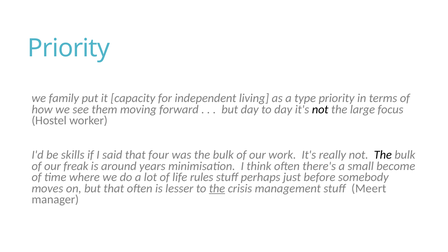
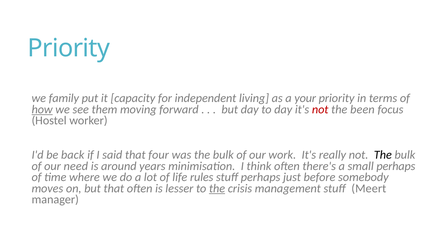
type: type -> your
how underline: none -> present
not at (320, 109) colour: black -> red
large: large -> been
skills: skills -> back
freak: freak -> need
small become: become -> perhaps
